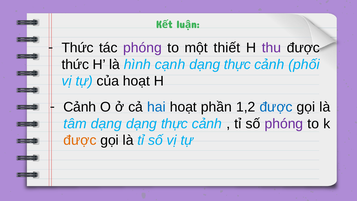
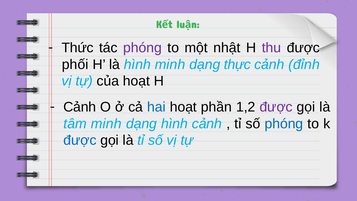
thiết: thiết -> nhật
thức at (75, 64): thức -> phối
hình cạnh: cạnh -> minh
phối: phối -> đỉnh
được at (276, 107) colour: blue -> purple
tâm dạng: dạng -> minh
thực at (174, 124): thực -> hình
phóng at (284, 124) colour: purple -> blue
được at (80, 140) colour: orange -> blue
